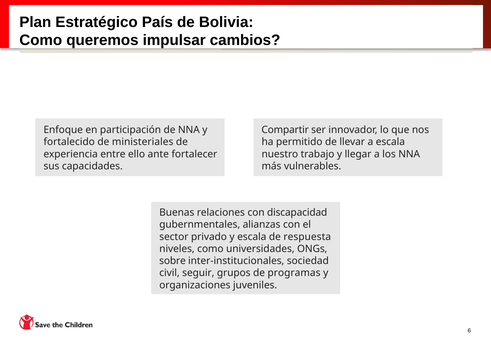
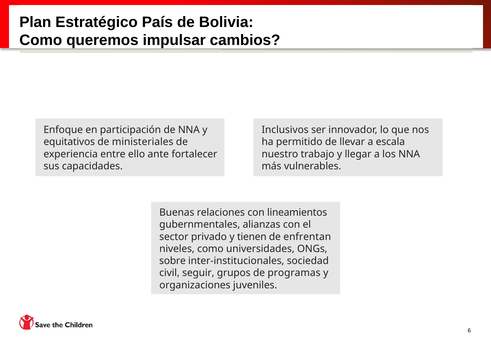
Compartir: Compartir -> Inclusivos
fortalecido: fortalecido -> equitativos
discapacidad: discapacidad -> lineamientos
y escala: escala -> tienen
respuesta: respuesta -> enfrentan
